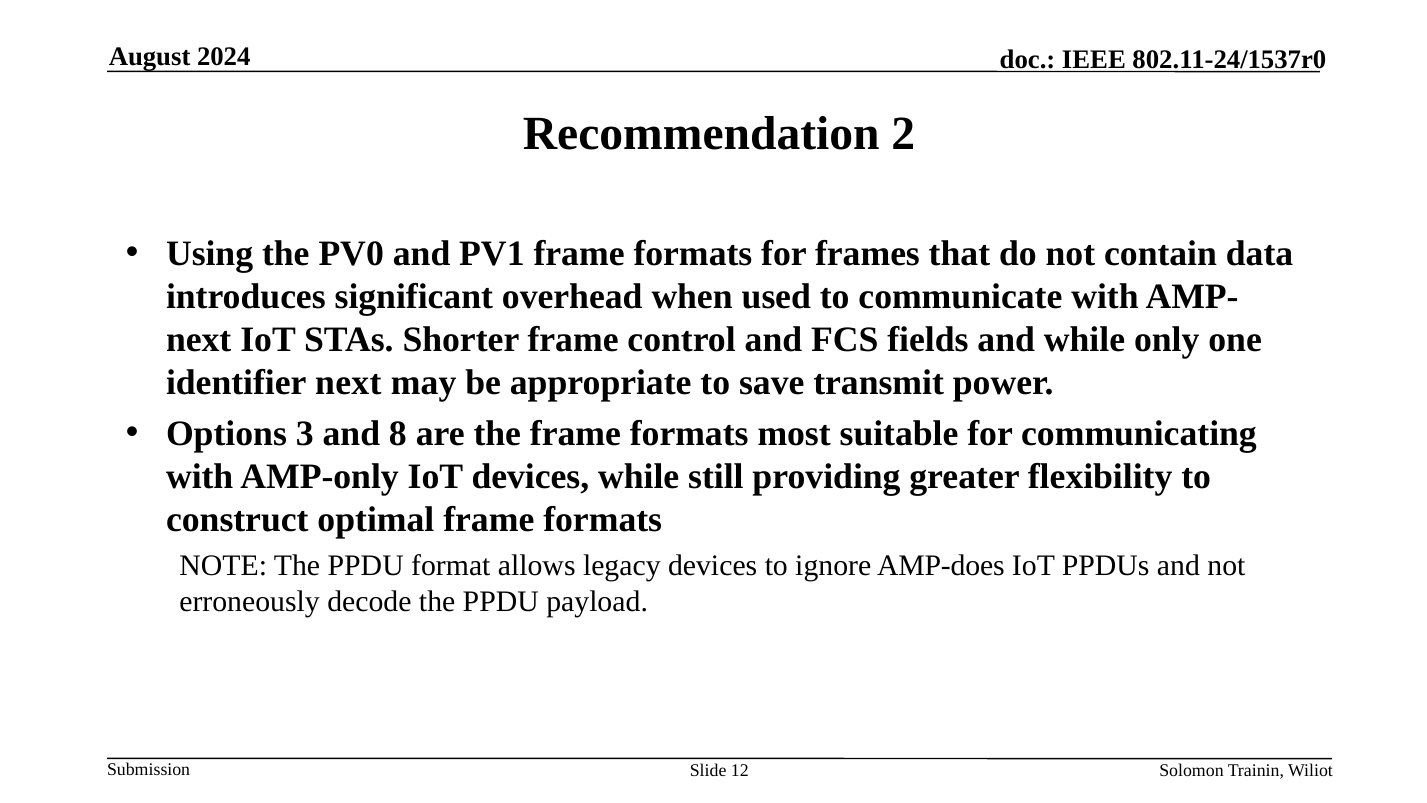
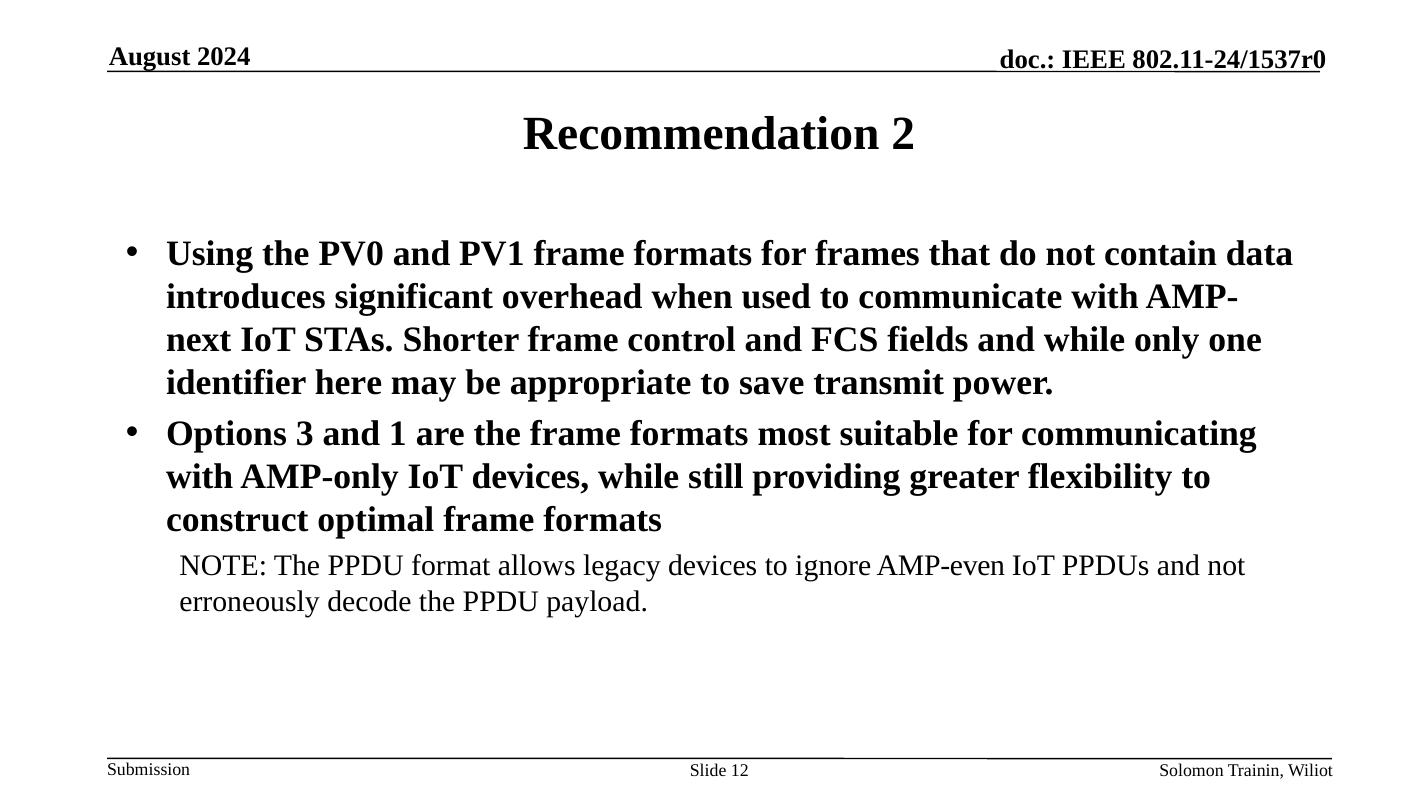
identifier next: next -> here
8: 8 -> 1
AMP-does: AMP-does -> AMP-even
